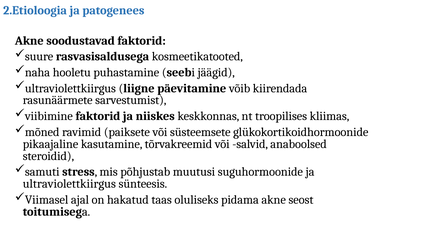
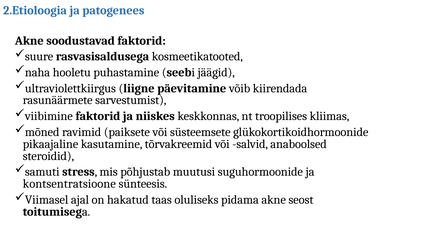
ultraviolettkiirgus at (69, 184): ultraviolettkiirgus -> kontsentratsioone
